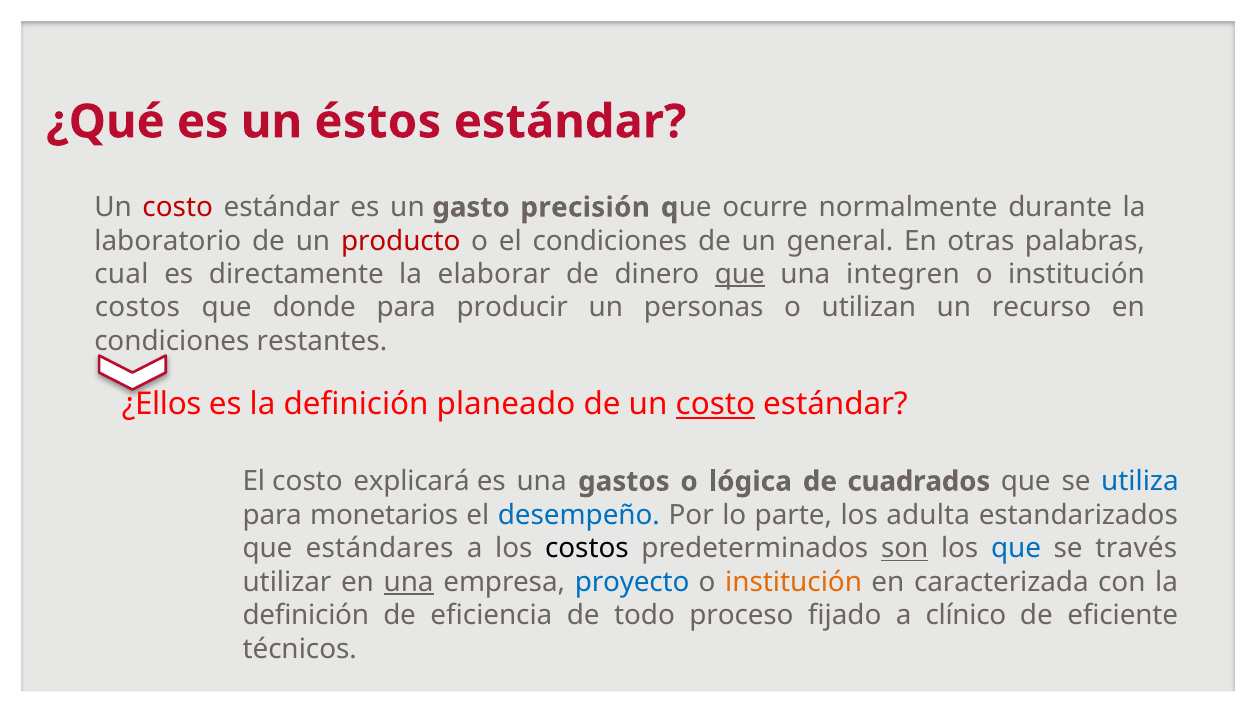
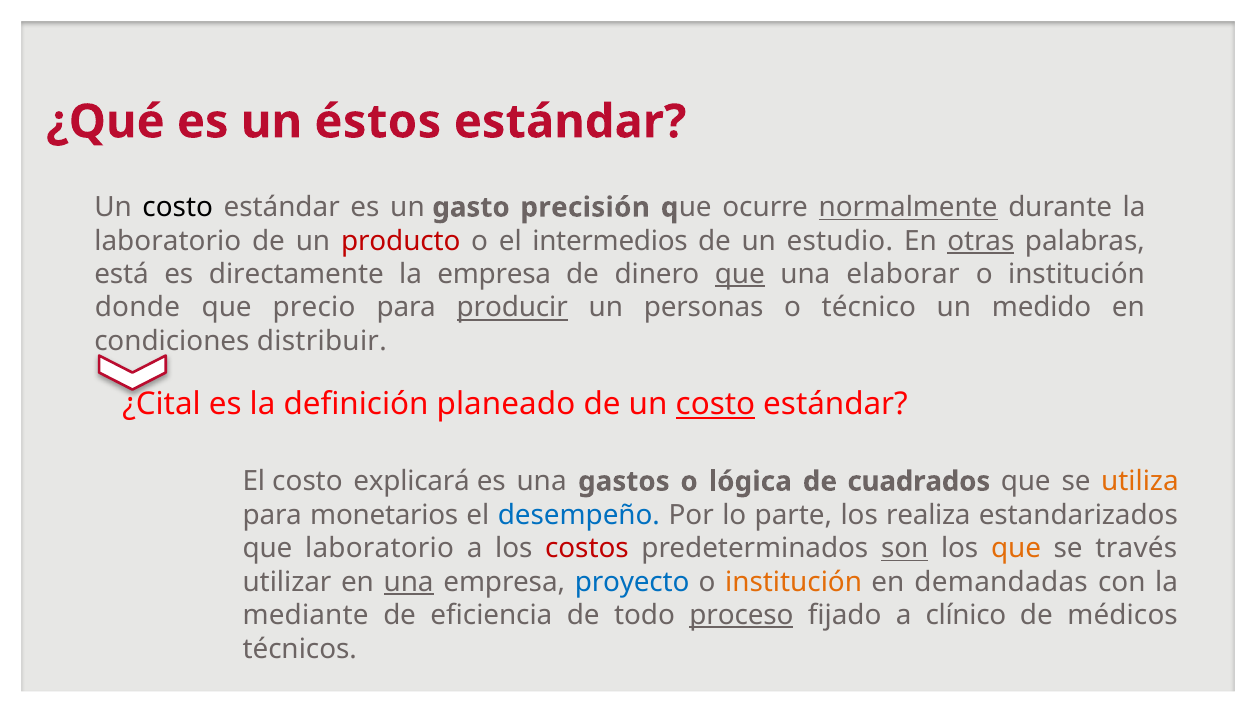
costo at (178, 207) colour: red -> black
normalmente underline: none -> present
el condiciones: condiciones -> intermedios
general: general -> estudio
otras underline: none -> present
cual: cual -> está
la elaborar: elaborar -> empresa
integren: integren -> elaborar
costos at (137, 308): costos -> donde
donde: donde -> precio
producir underline: none -> present
utilizan: utilizan -> técnico
recurso: recurso -> medido
restantes: restantes -> distribuir
¿Ellos: ¿Ellos -> ¿Cital
utiliza colour: blue -> orange
adulta: adulta -> realiza
que estándares: estándares -> laboratorio
costos at (587, 549) colour: black -> red
que at (1016, 549) colour: blue -> orange
caracterizada: caracterizada -> demandadas
definición at (306, 615): definición -> mediante
proceso underline: none -> present
eficiente: eficiente -> médicos
